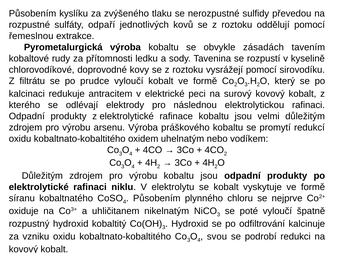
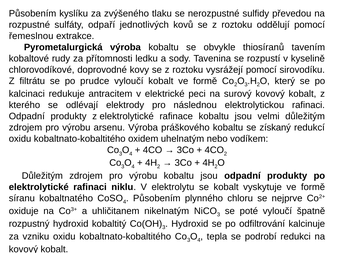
zásadách: zásadách -> thiosíranů
promytí: promytí -> získaný
svou: svou -> tepla
